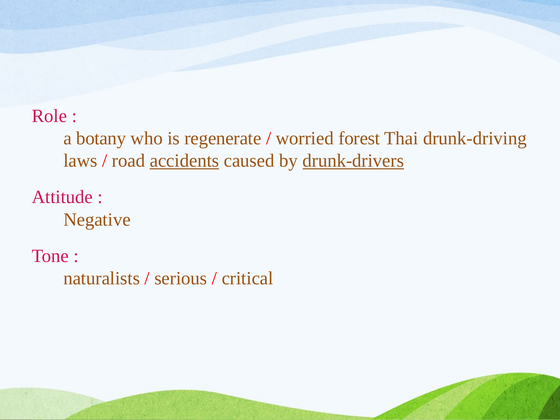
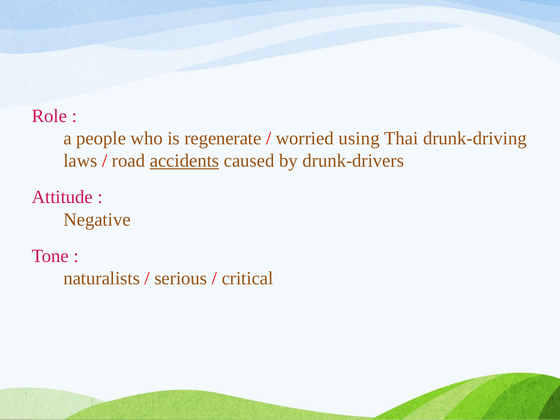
botany: botany -> people
forest: forest -> using
drunk-drivers underline: present -> none
